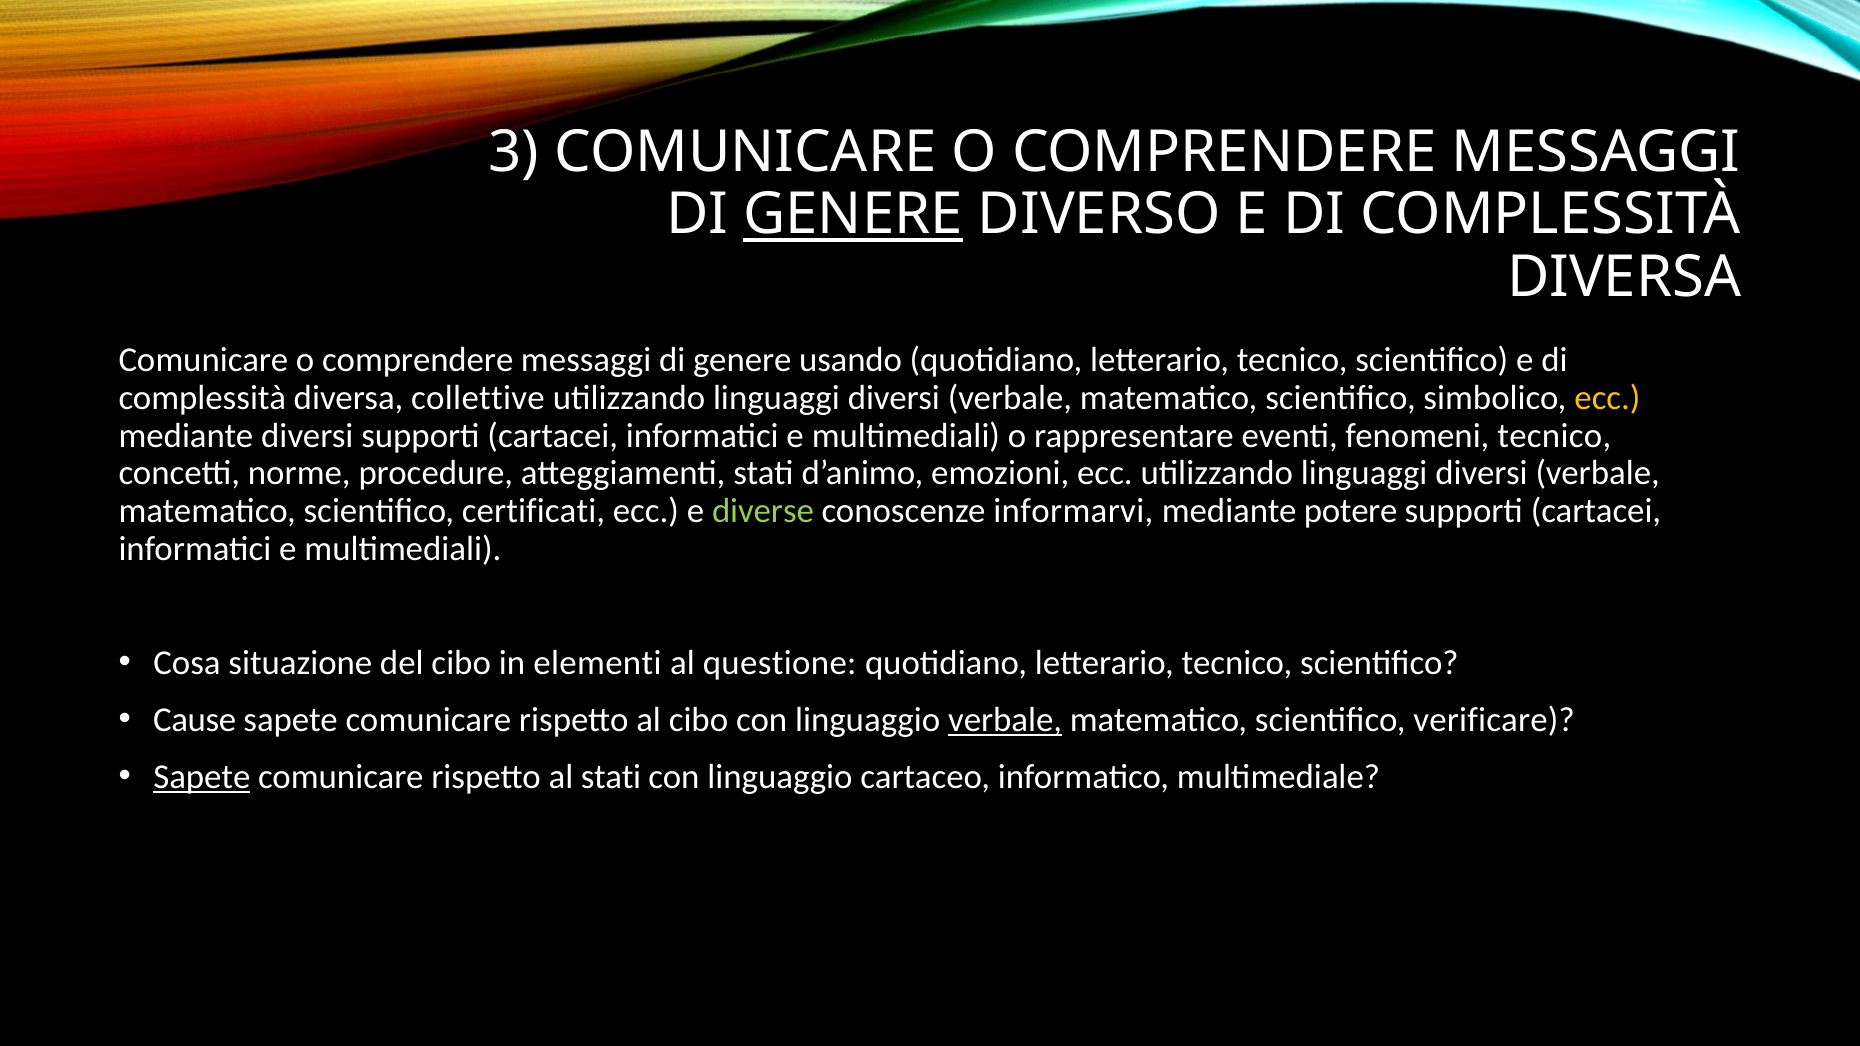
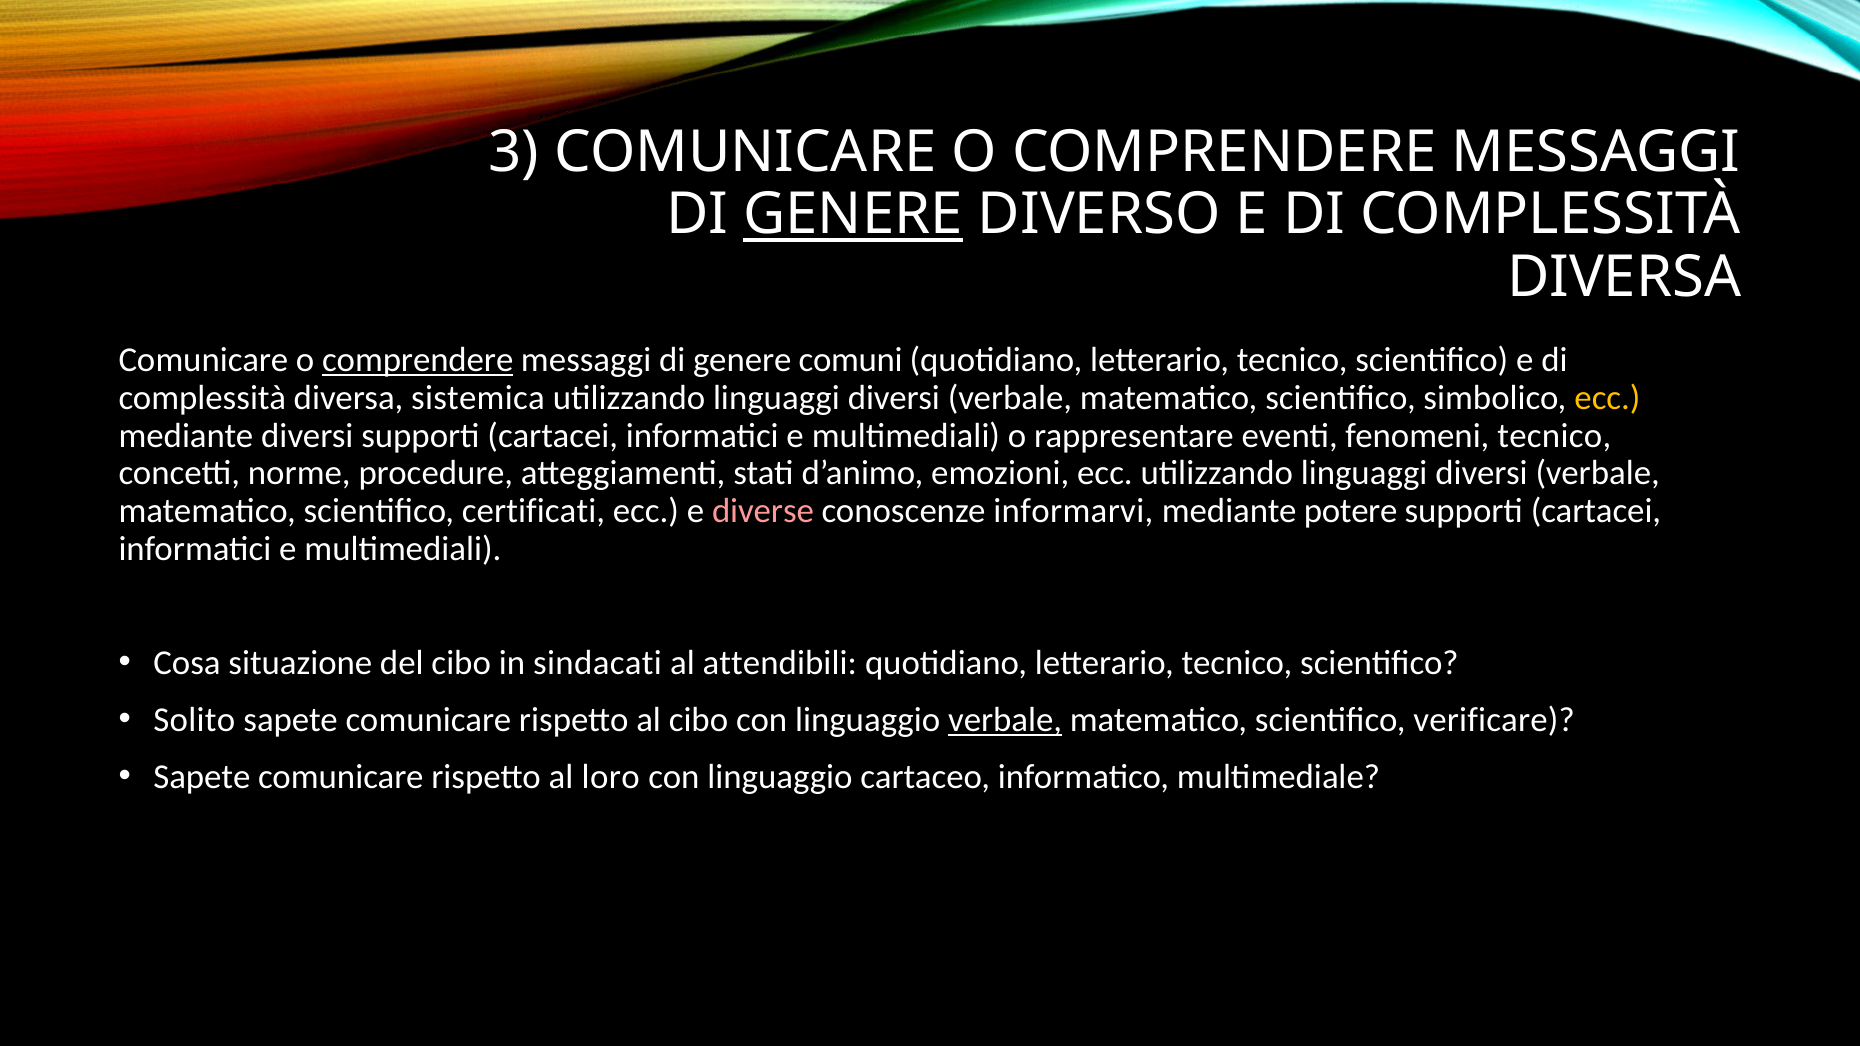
comprendere at (418, 360) underline: none -> present
usando: usando -> comuni
collettive: collettive -> sistemica
diverse colour: light green -> pink
elementi: elementi -> sindacati
questione: questione -> attendibili
Cause: Cause -> Solito
Sapete at (202, 777) underline: present -> none
al stati: stati -> loro
